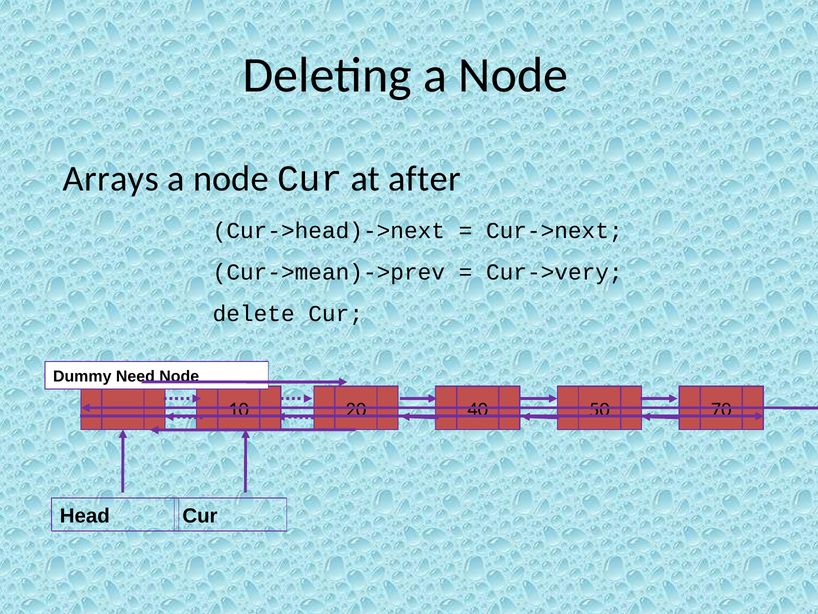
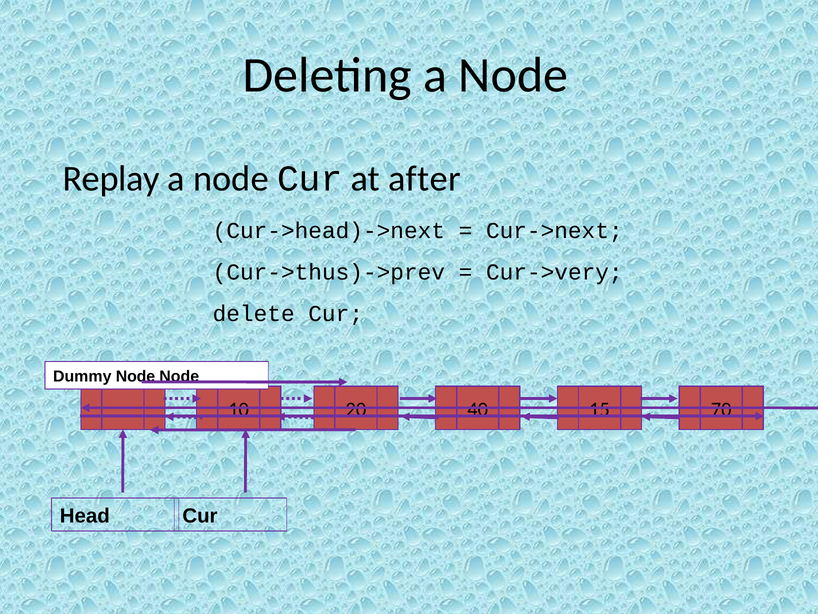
Arrays: Arrays -> Replay
Cur->mean)->prev: Cur->mean)->prev -> Cur->thus)->prev
Dummy Need: Need -> Node
50: 50 -> 15
